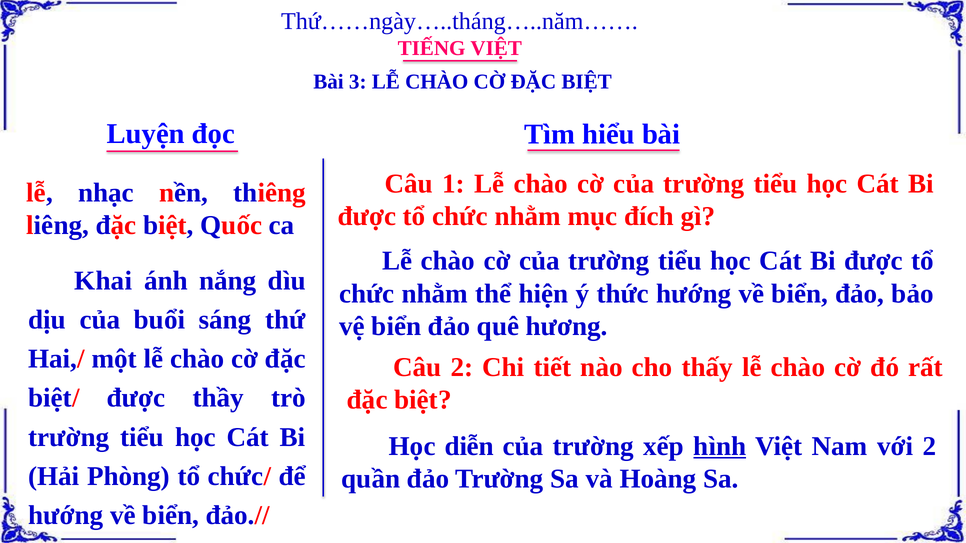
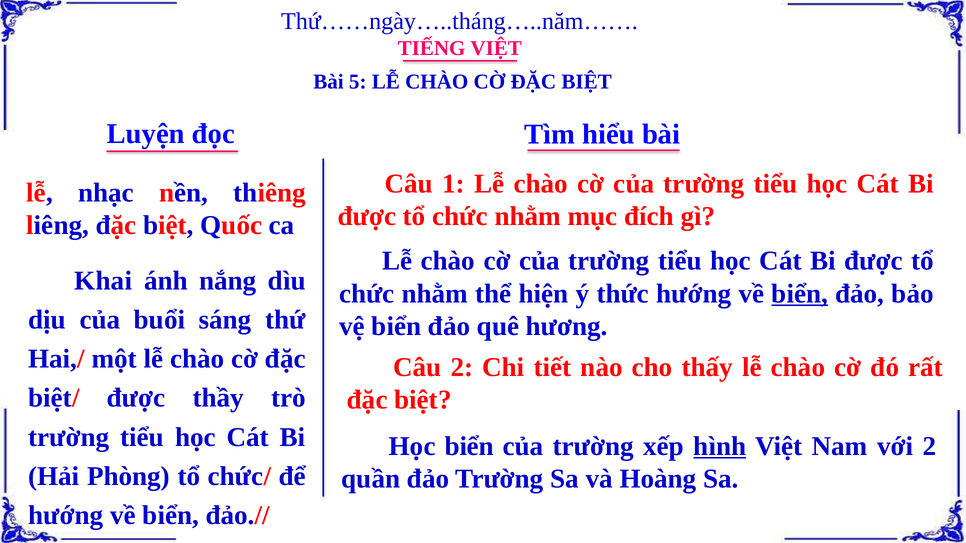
3: 3 -> 5
biển at (800, 293) underline: none -> present
Học diễn: diễn -> biển
